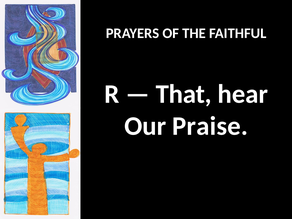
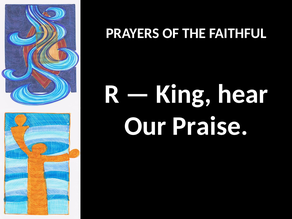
That: That -> King
